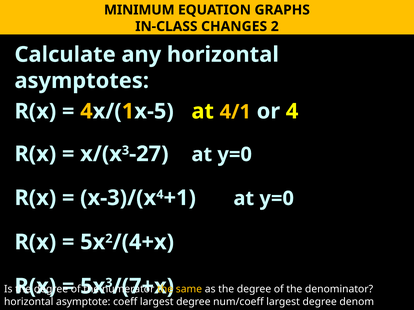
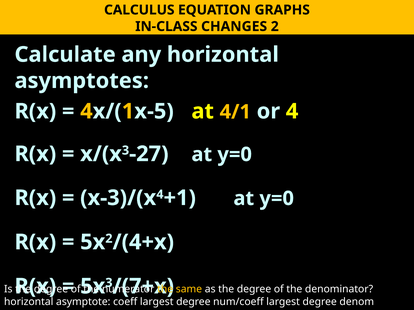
MINIMUM: MINIMUM -> CALCULUS
